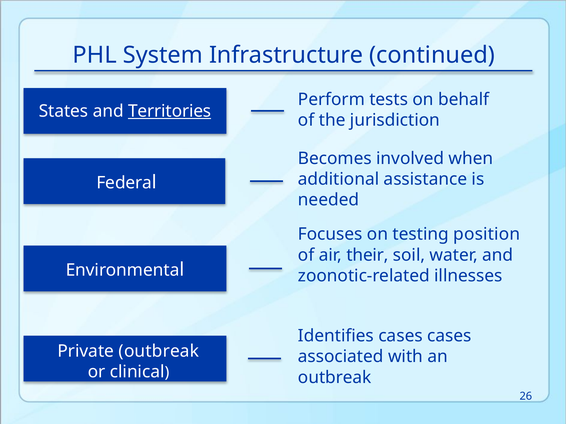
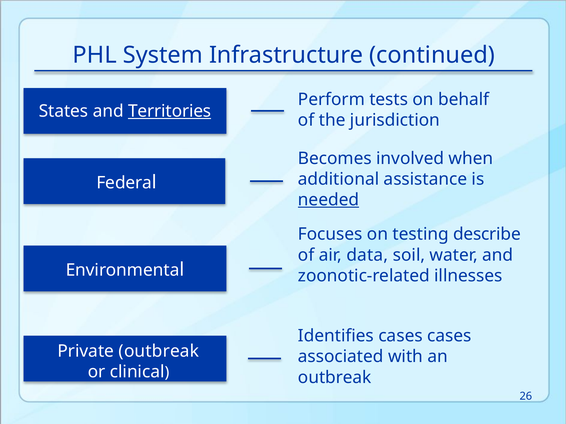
needed underline: none -> present
position: position -> describe
their: their -> data
